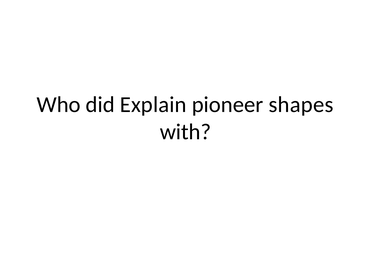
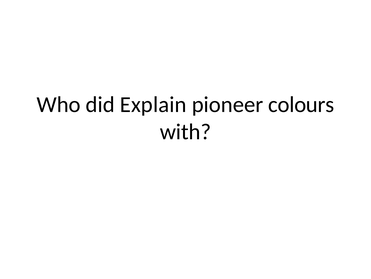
shapes: shapes -> colours
